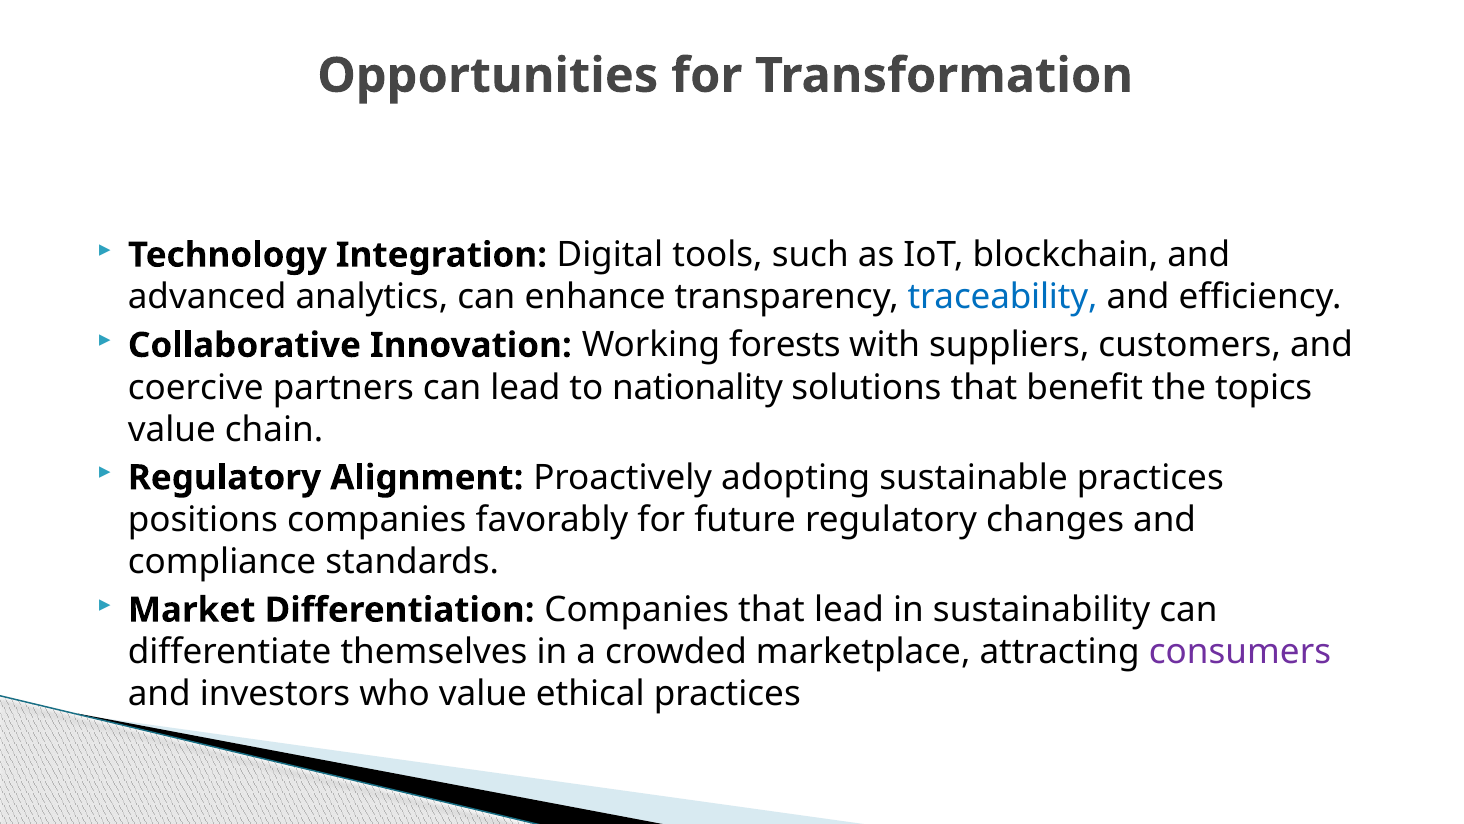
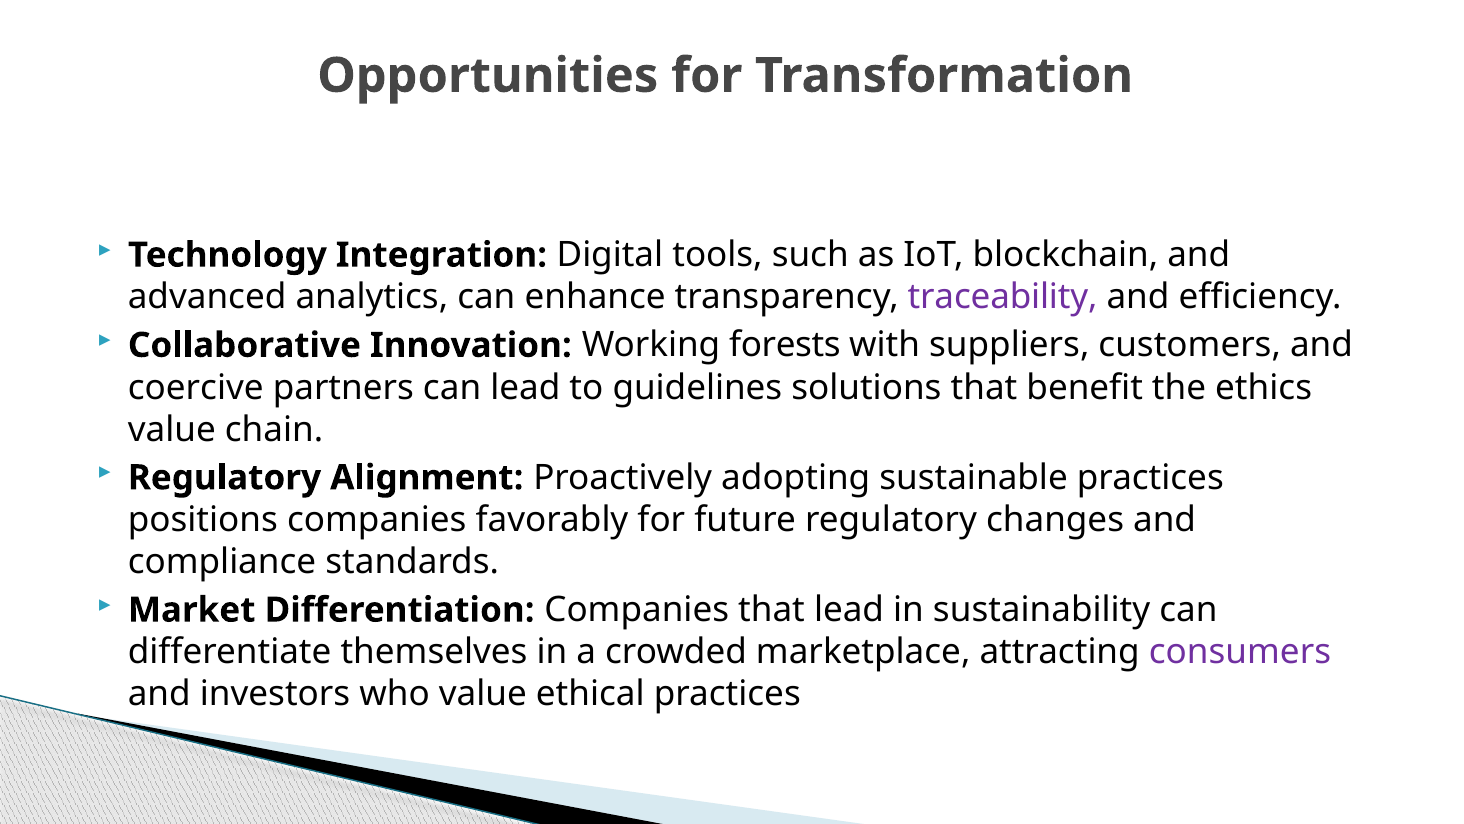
traceability colour: blue -> purple
nationality: nationality -> guidelines
topics: topics -> ethics
